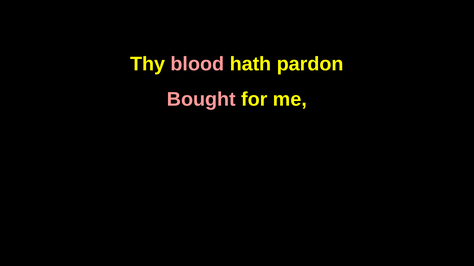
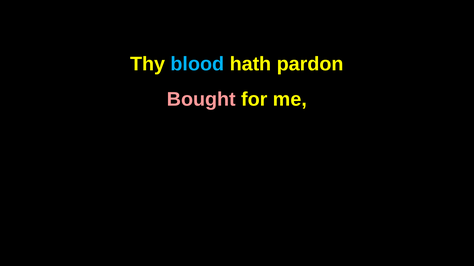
blood colour: pink -> light blue
